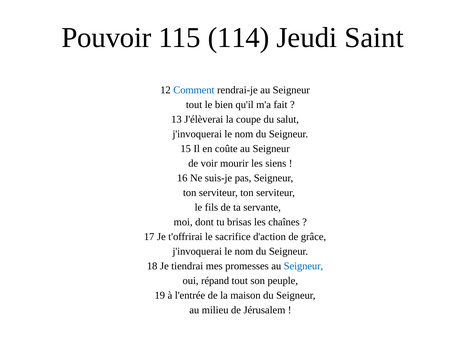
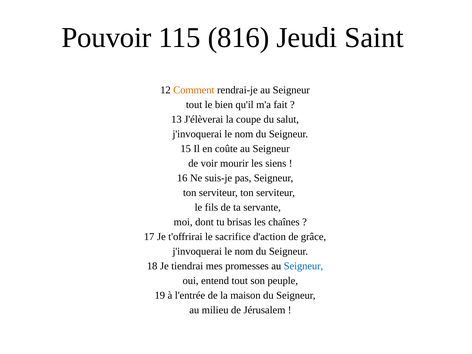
114: 114 -> 816
Comment colour: blue -> orange
répand: répand -> entend
